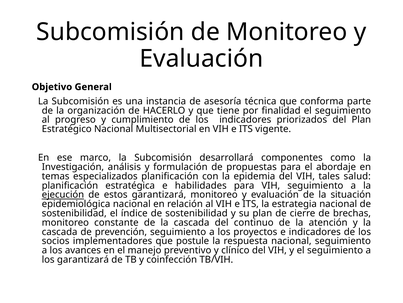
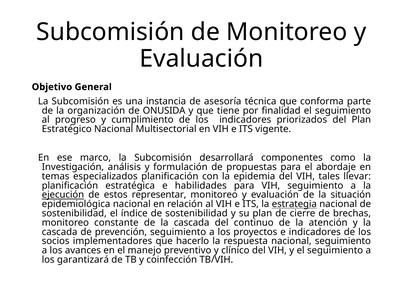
HACERLO: HACERLO -> ONUSIDA
salud: salud -> llevar
estos garantizará: garantizará -> representar
estrategia underline: none -> present
postule: postule -> hacerlo
